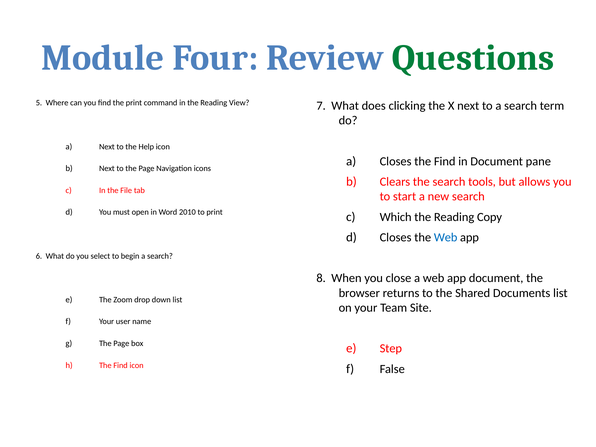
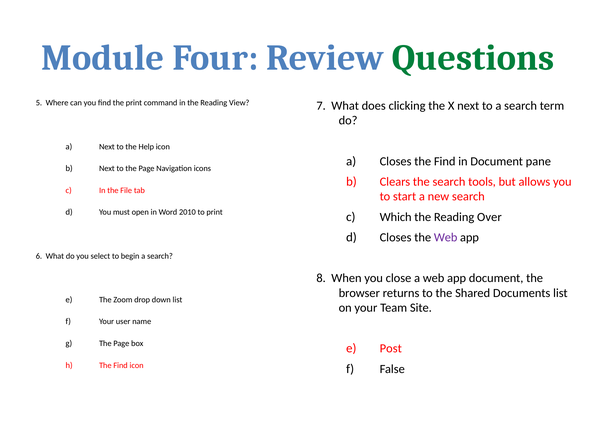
Copy: Copy -> Over
Web at (446, 237) colour: blue -> purple
Step: Step -> Post
